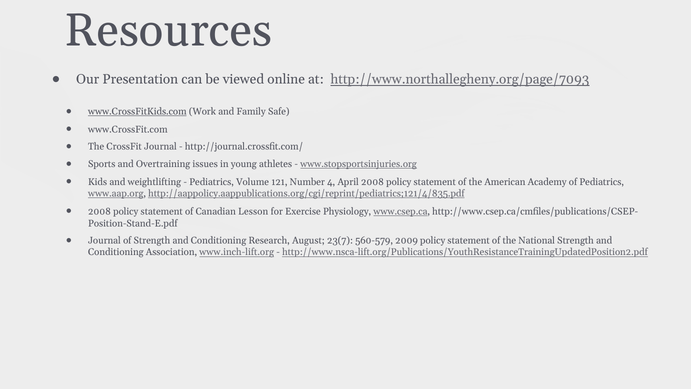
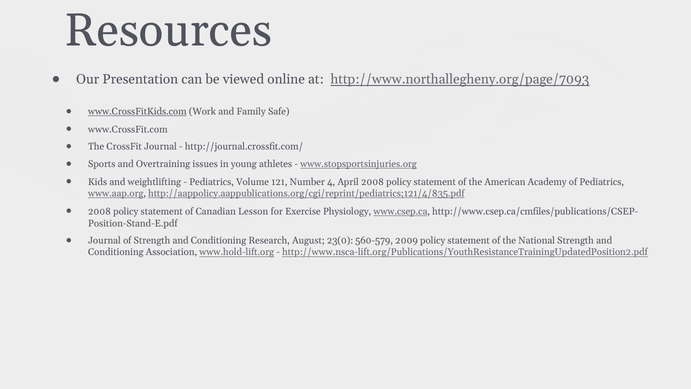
23(7: 23(7 -> 23(0
www.inch-lift.org: www.inch-lift.org -> www.hold-lift.org
